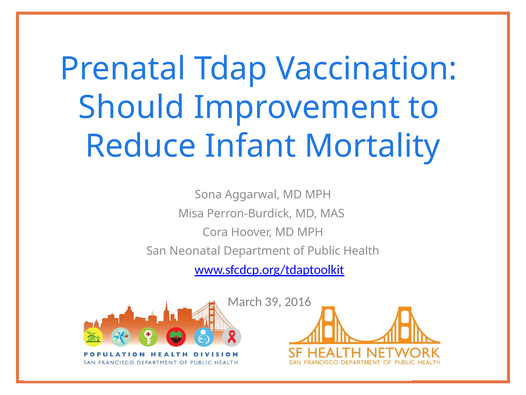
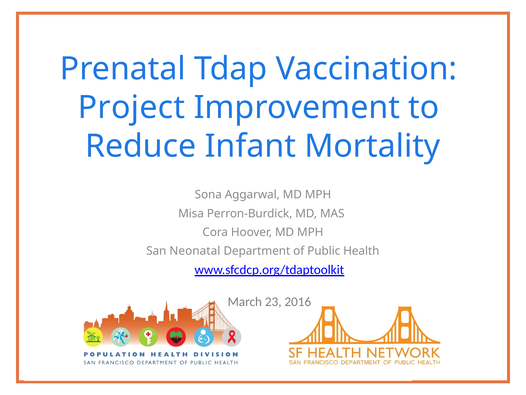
Should: Should -> Project
39: 39 -> 23
